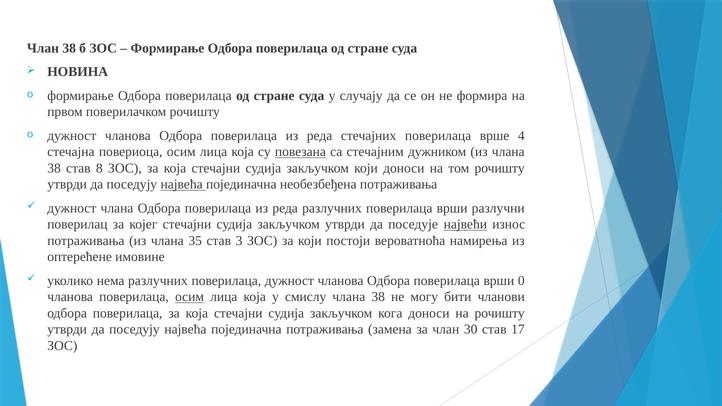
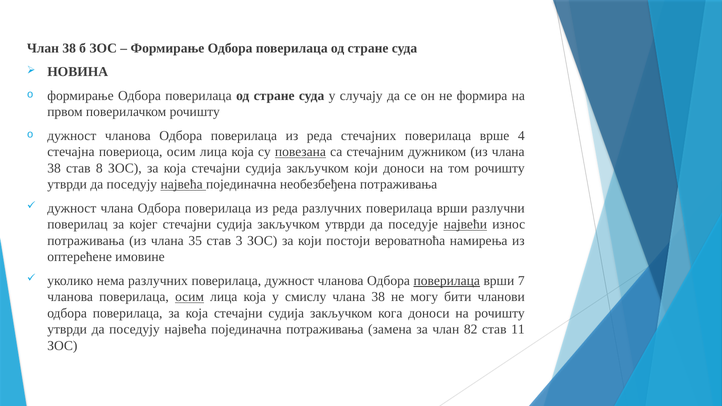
поверилаца at (447, 281) underline: none -> present
0: 0 -> 7
30: 30 -> 82
17: 17 -> 11
